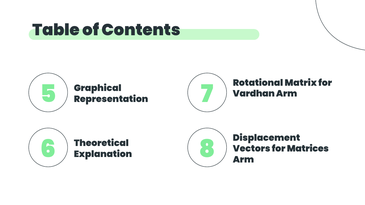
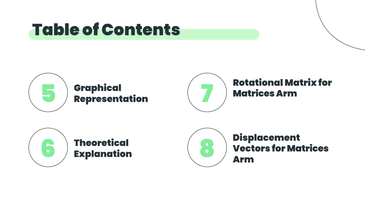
Vardhan at (254, 94): Vardhan -> Matrices
